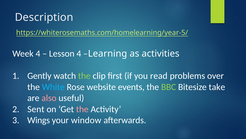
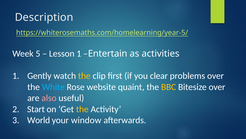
Week 4: 4 -> 5
Lesson 4: 4 -> 1
Learning: Learning -> Entertain
the at (84, 75) colour: light green -> yellow
read: read -> clear
events: events -> quaint
BBC colour: light green -> yellow
Bitesize take: take -> over
Sent: Sent -> Start
the at (82, 109) colour: pink -> yellow
Wings: Wings -> World
